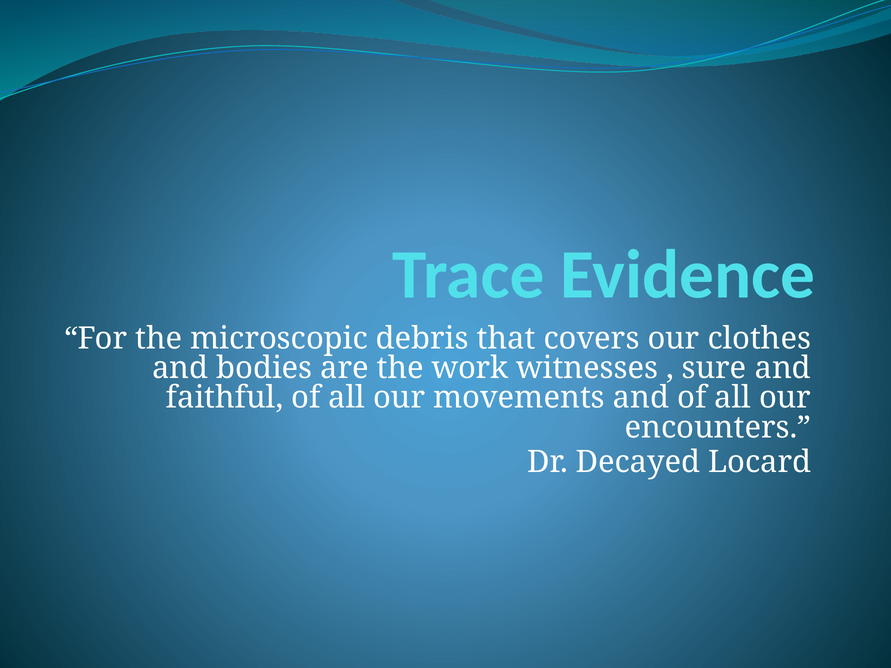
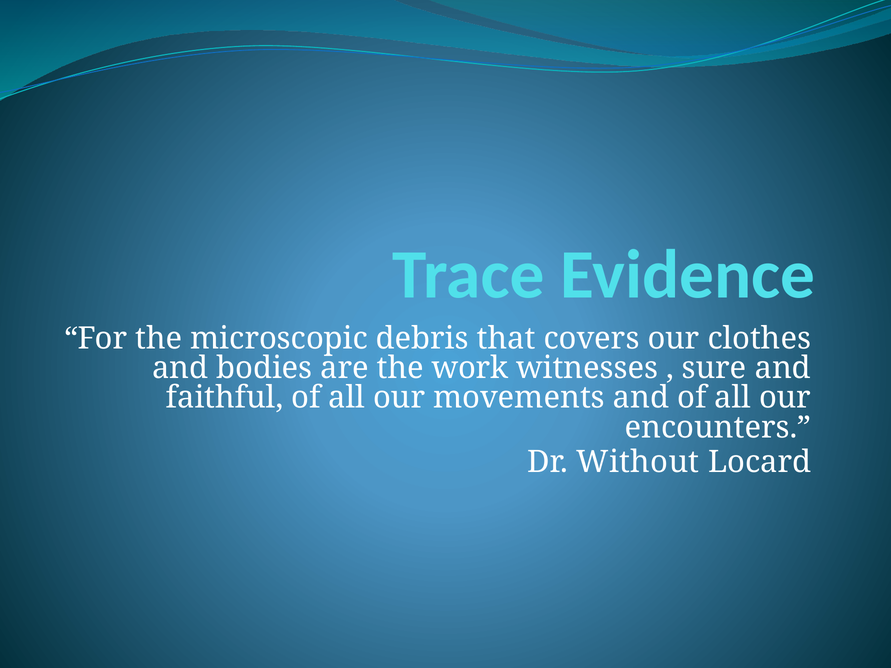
Decayed: Decayed -> Without
